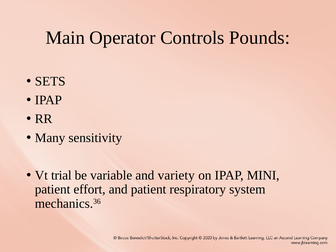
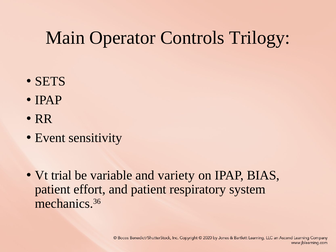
Pounds: Pounds -> Trilogy
Many: Many -> Event
MINI: MINI -> BIAS
